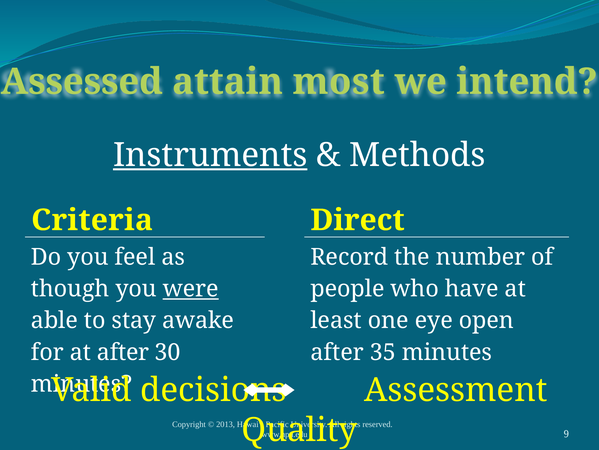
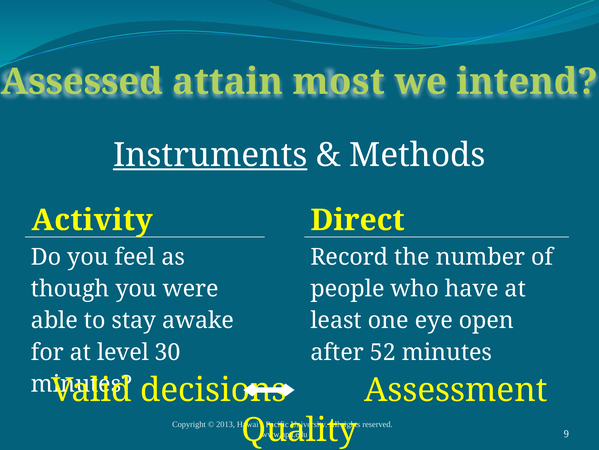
Criteria: Criteria -> Activity
were underline: present -> none
at after: after -> level
35: 35 -> 52
